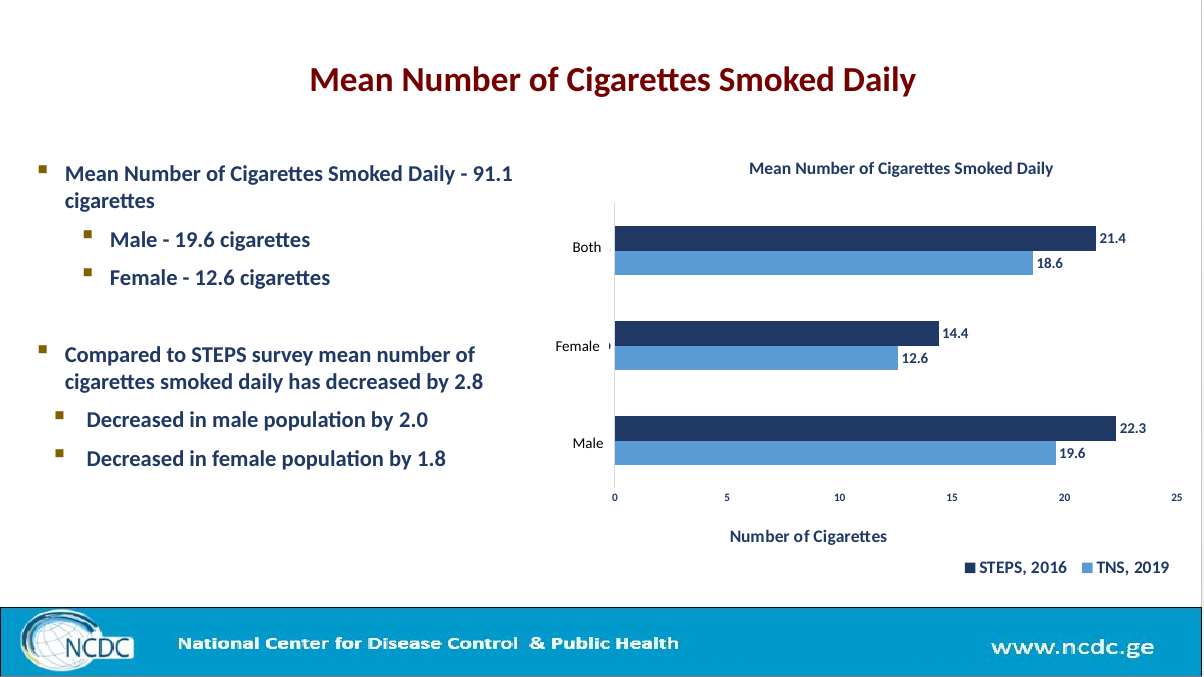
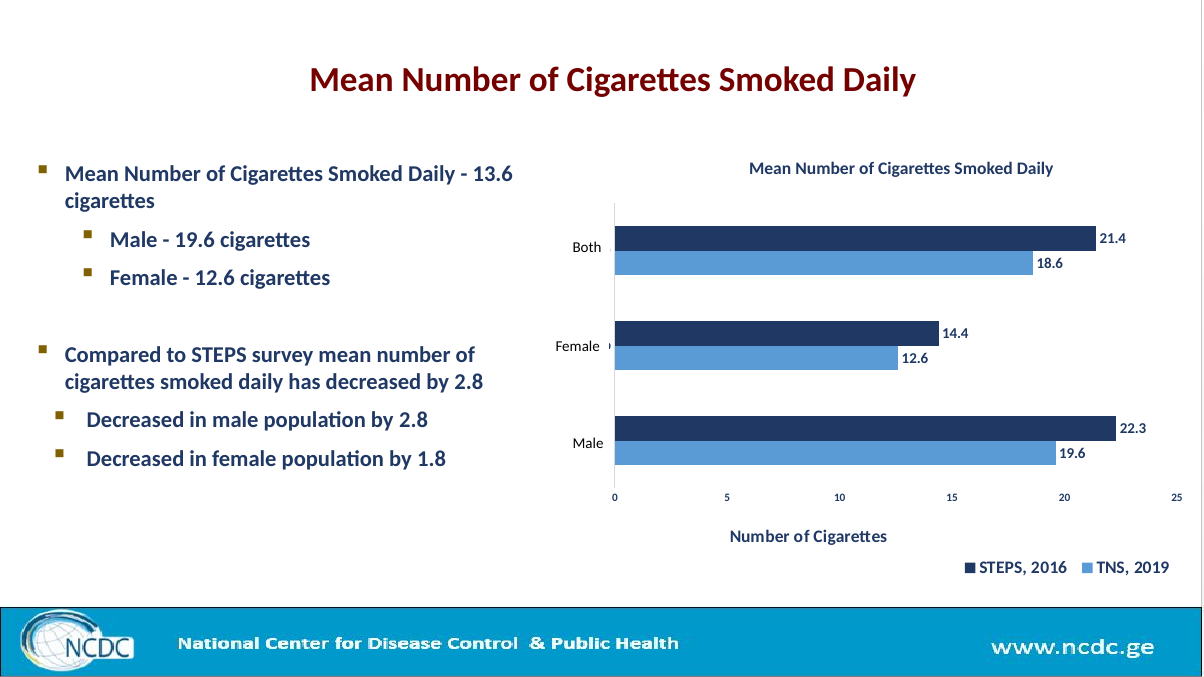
91.1: 91.1 -> 13.6
population by 2.0: 2.0 -> 2.8
